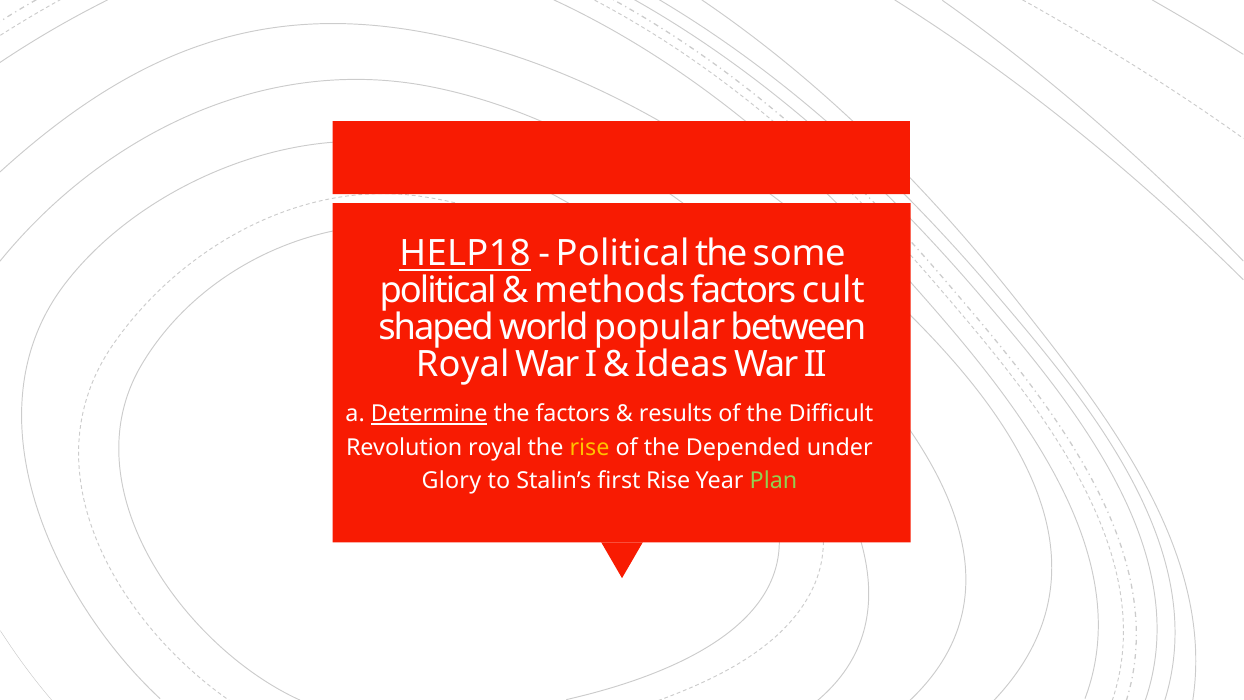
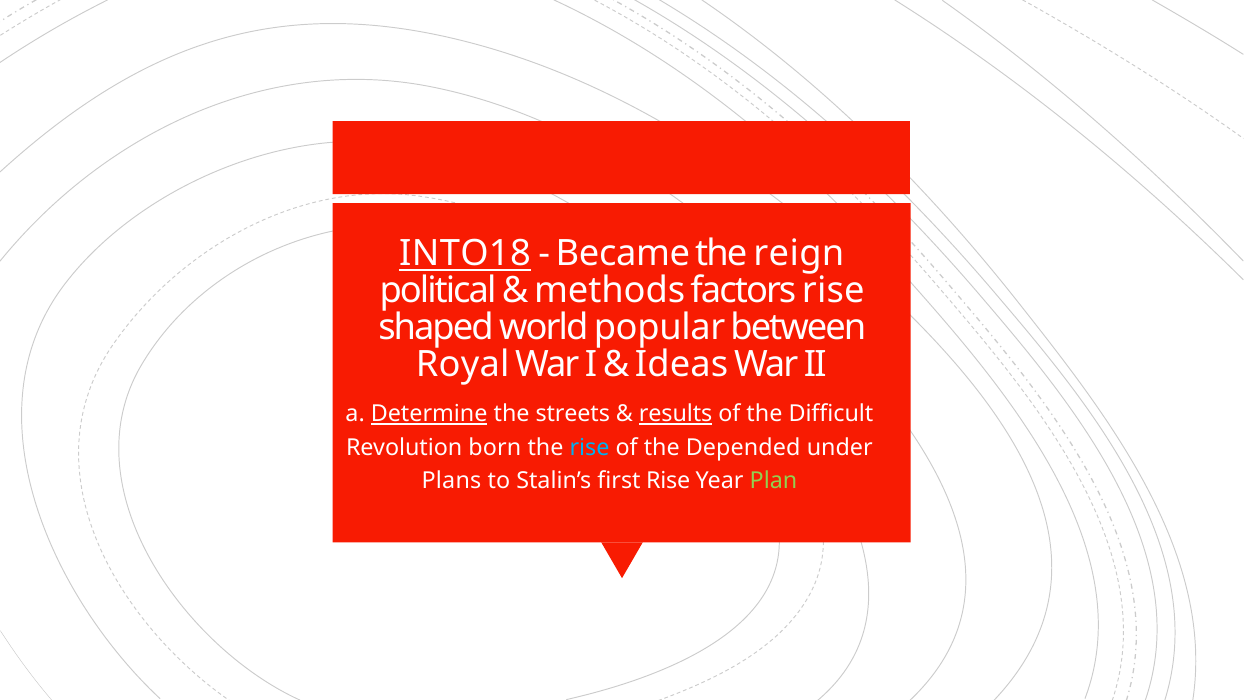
HELP18: HELP18 -> INTO18
Political at (623, 254): Political -> Became
some: some -> reign
factors cult: cult -> rise
the factors: factors -> streets
results underline: none -> present
Revolution royal: royal -> born
rise at (590, 447) colour: yellow -> light blue
Glory: Glory -> Plans
